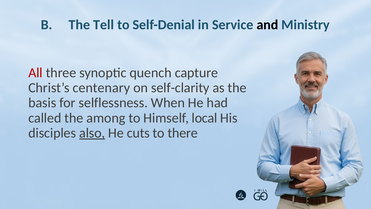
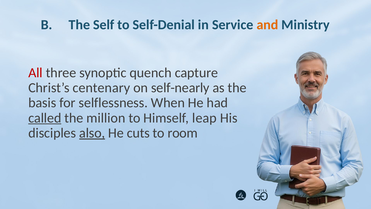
Tell: Tell -> Self
and colour: black -> orange
self-clarity: self-clarity -> self-nearly
called underline: none -> present
among: among -> million
local: local -> leap
there: there -> room
